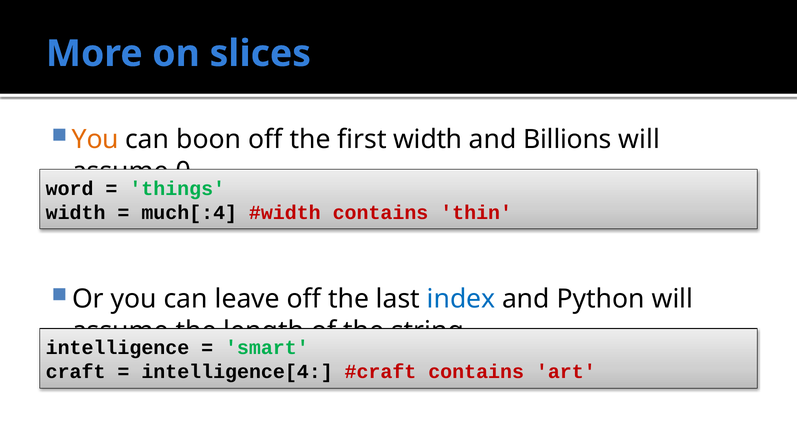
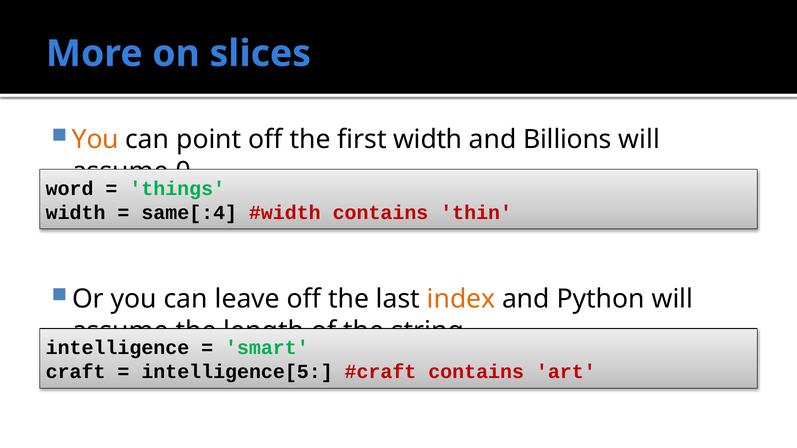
boon: boon -> point
much[:4: much[:4 -> same[:4
index colour: blue -> orange
intelligence[4: intelligence[4 -> intelligence[5
